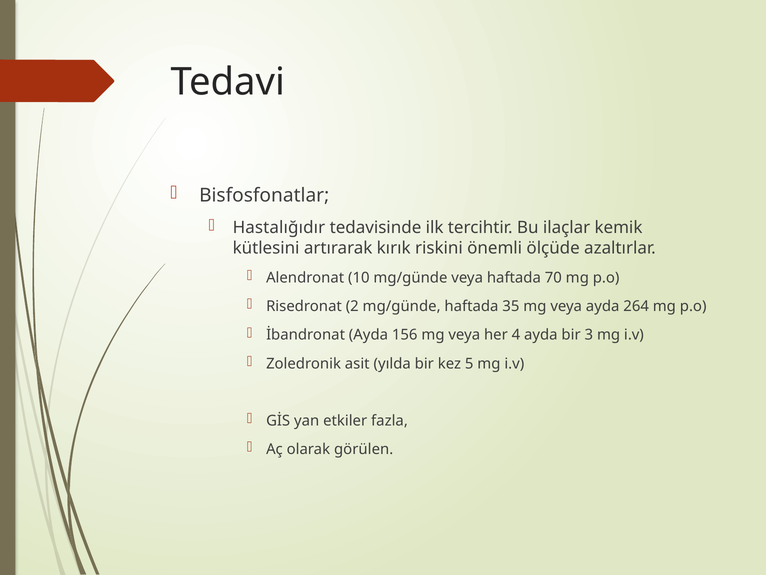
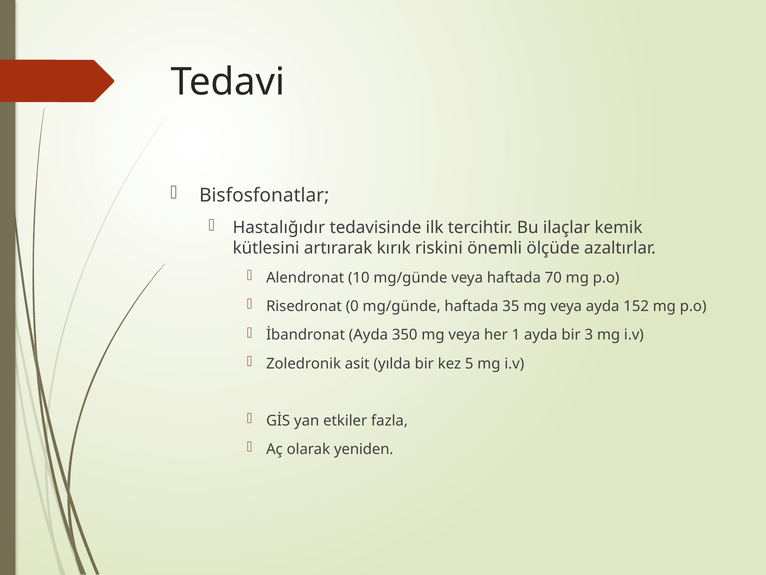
2: 2 -> 0
264: 264 -> 152
156: 156 -> 350
4: 4 -> 1
görülen: görülen -> yeniden
